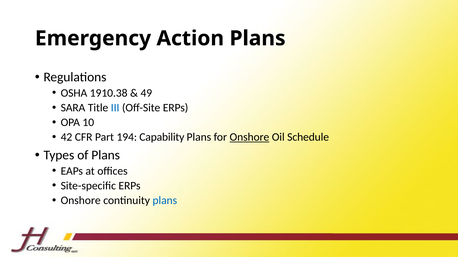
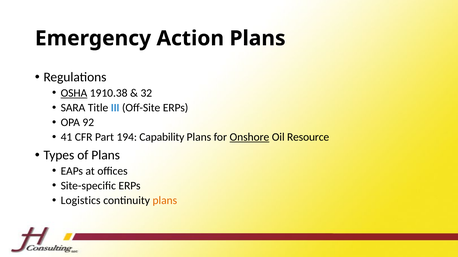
OSHA underline: none -> present
49: 49 -> 32
10: 10 -> 92
42: 42 -> 41
Schedule: Schedule -> Resource
Onshore at (81, 201): Onshore -> Logistics
plans at (165, 201) colour: blue -> orange
